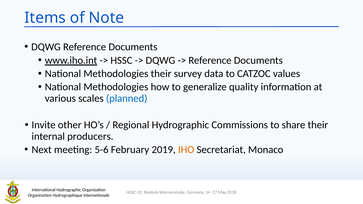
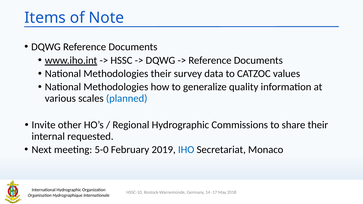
producers: producers -> requested
5-6: 5-6 -> 5-0
IHO colour: orange -> blue
